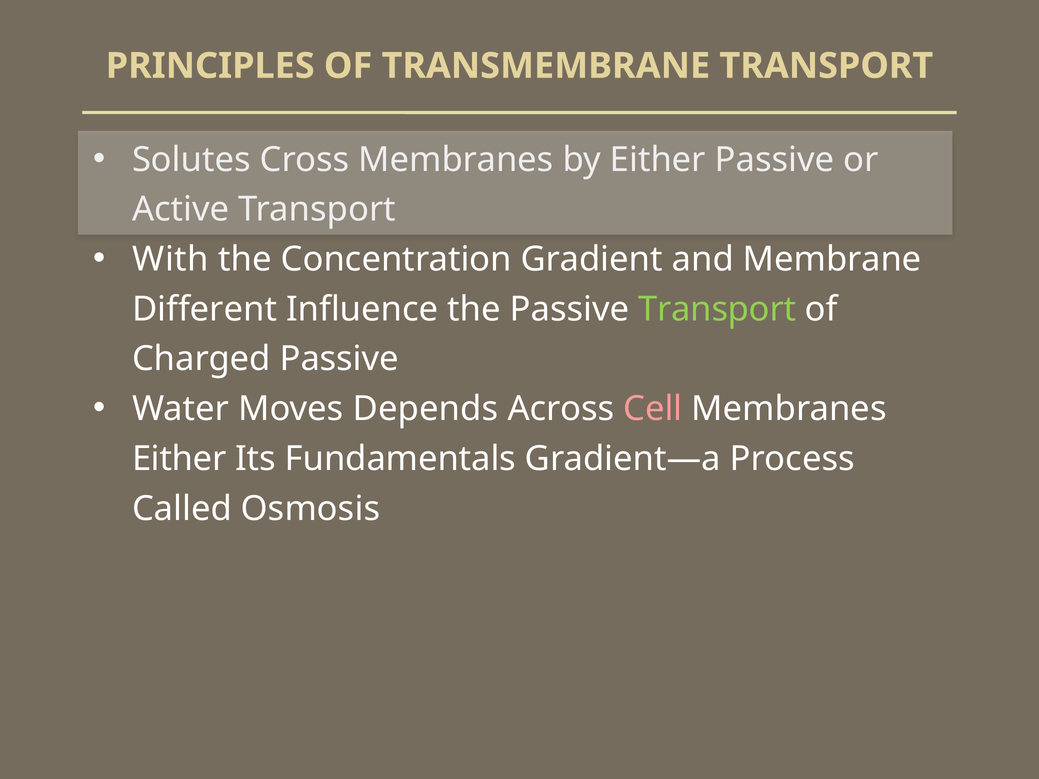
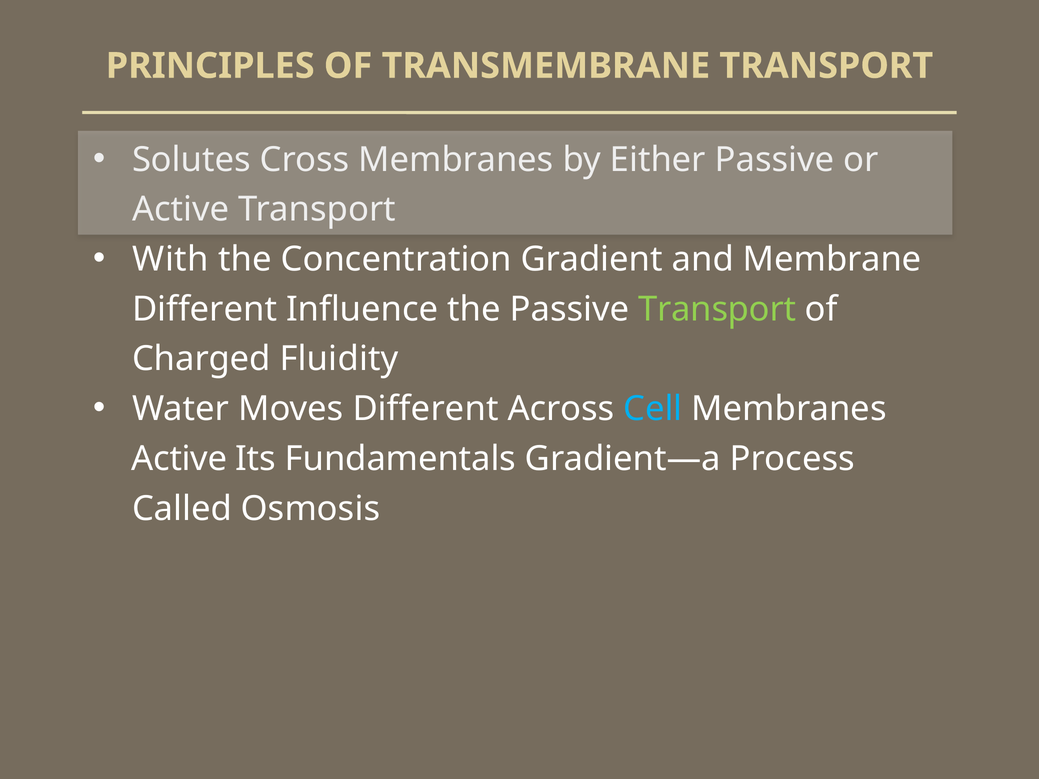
Charged Passive: Passive -> Fluidity
Moves Depends: Depends -> Different
Cell colour: pink -> light blue
Either at (179, 459): Either -> Active
